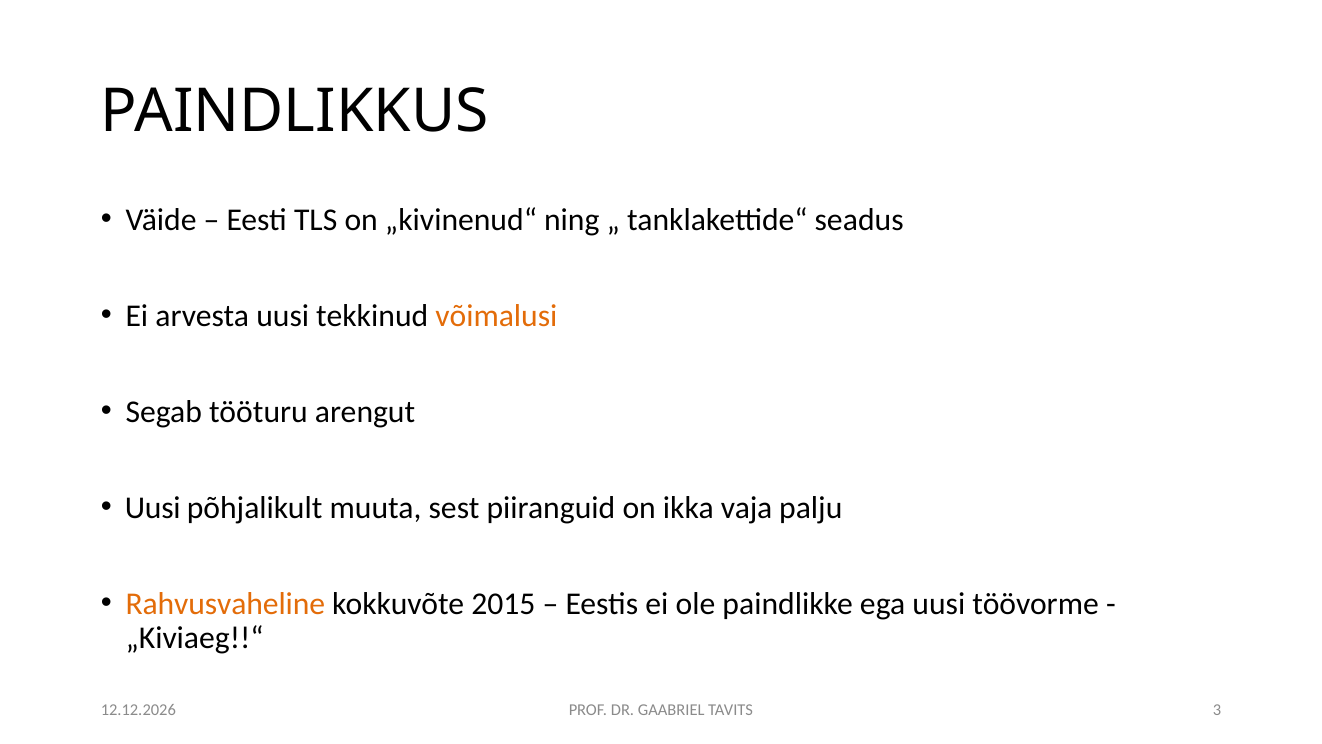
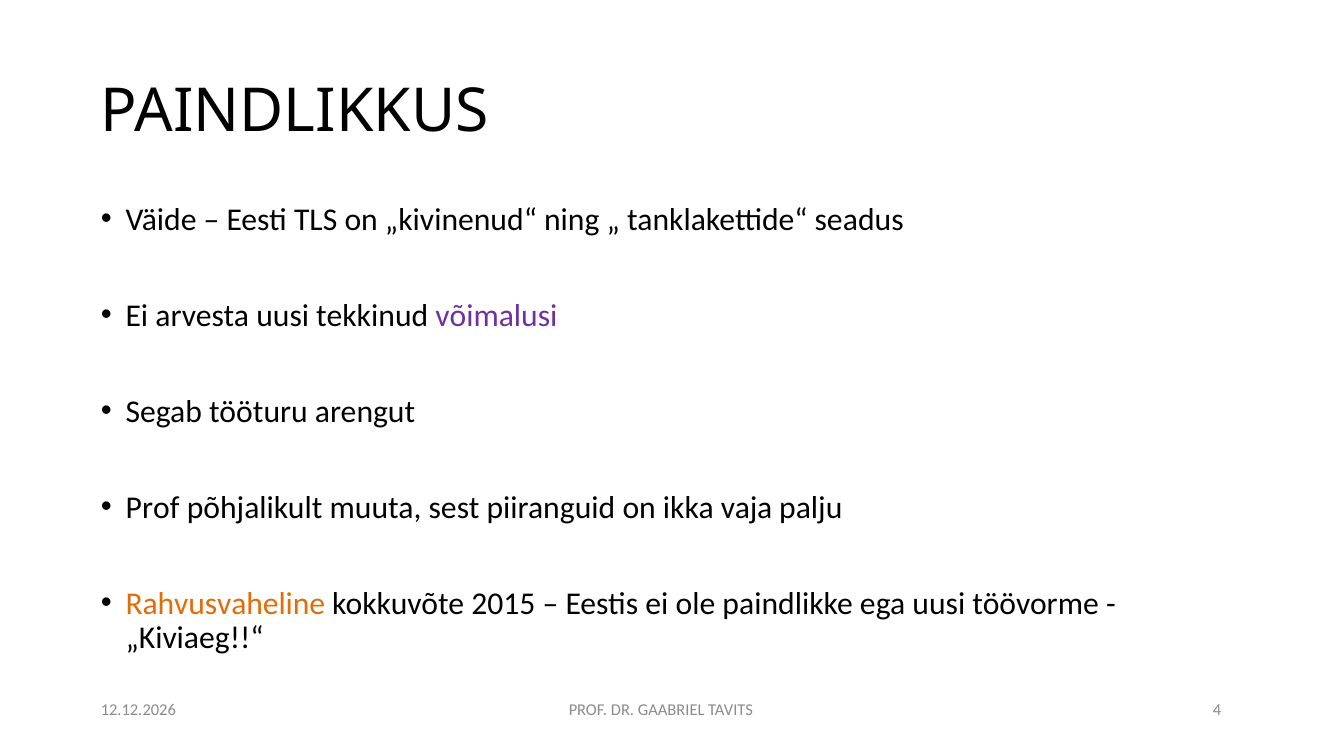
võimalusi colour: orange -> purple
Uusi at (153, 508): Uusi -> Prof
3: 3 -> 4
